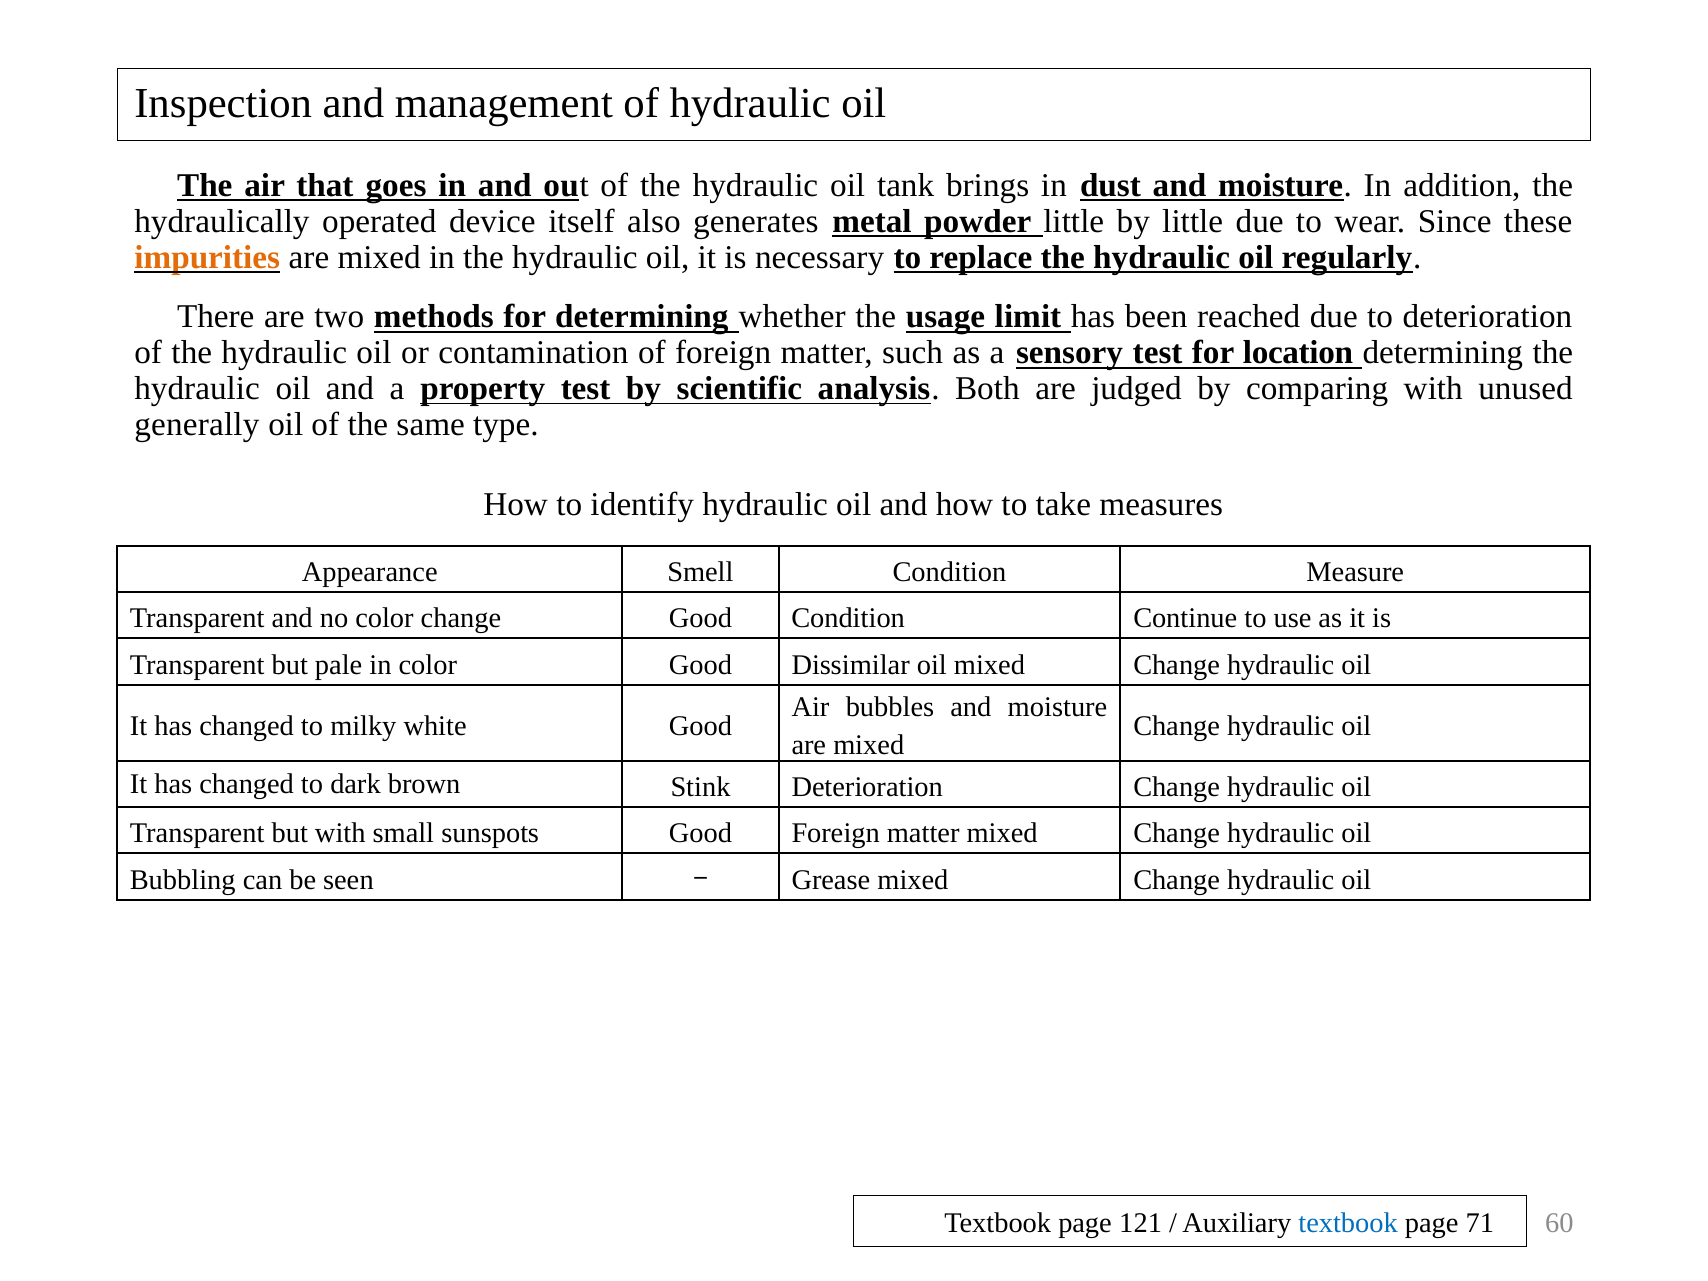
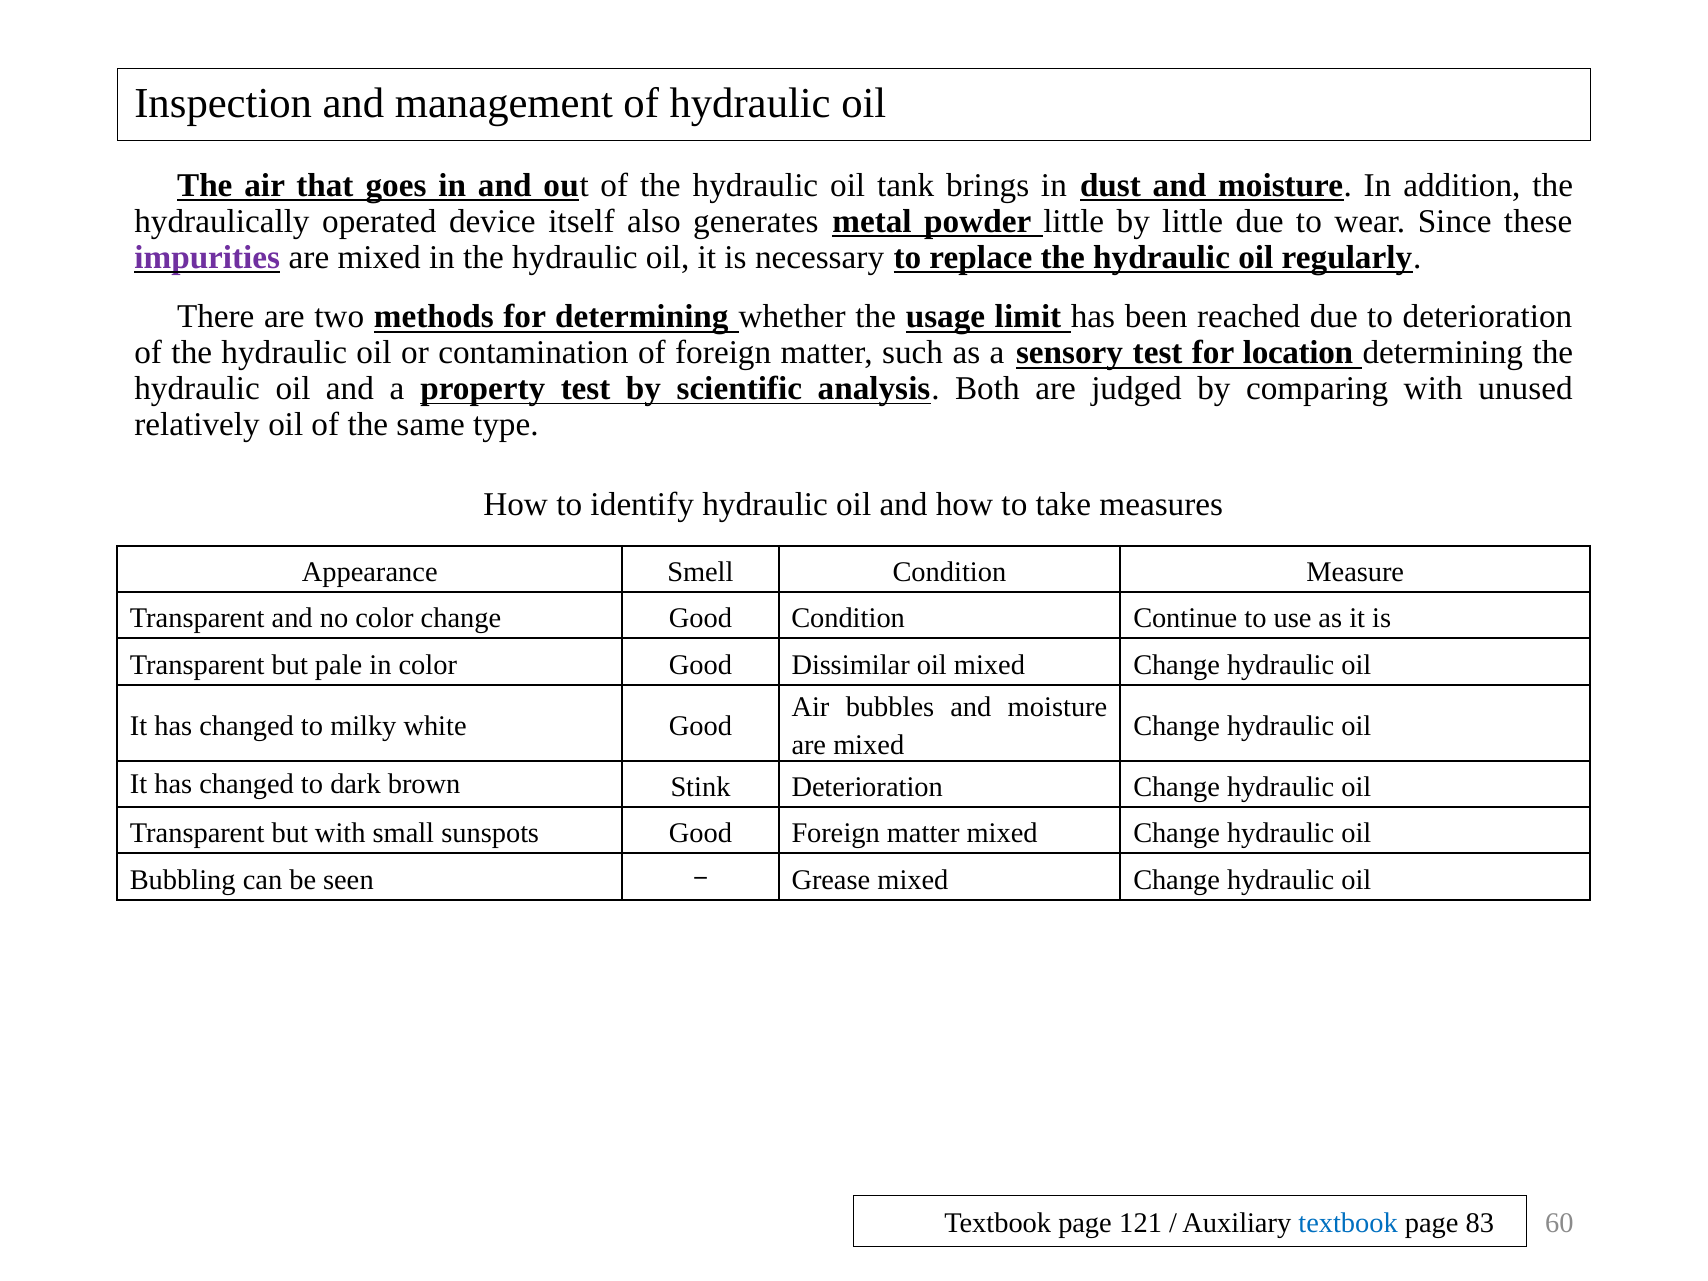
impurities colour: orange -> purple
generally: generally -> relatively
71: 71 -> 83
